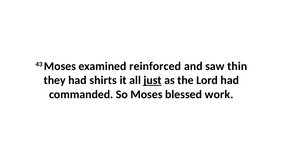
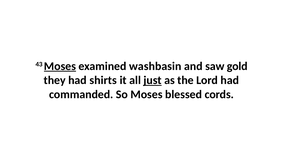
Moses at (60, 66) underline: none -> present
reinforced: reinforced -> washbasin
thin: thin -> gold
work: work -> cords
